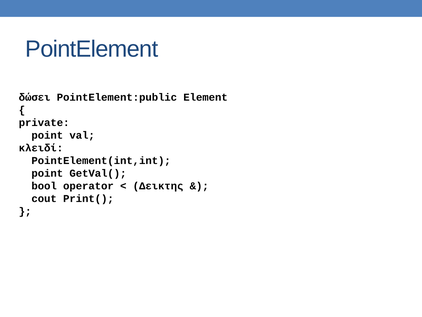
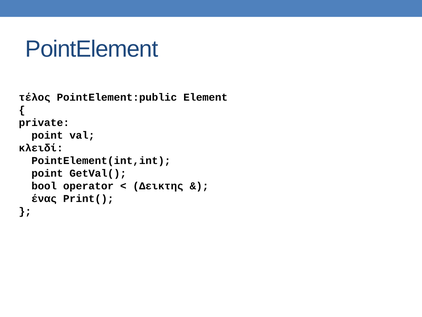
δώσει: δώσει -> τέλος
cout: cout -> ένας
